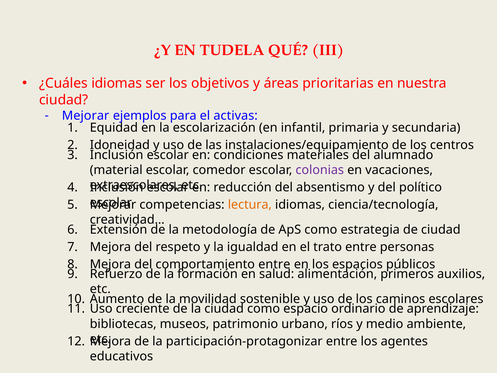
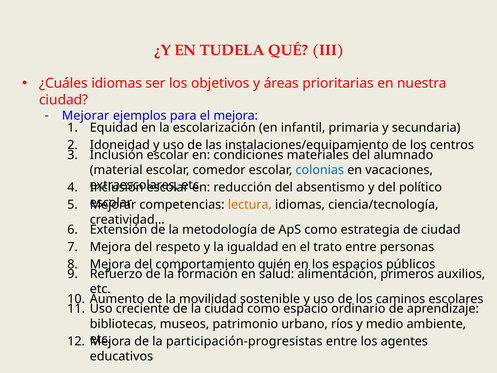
el activas: activas -> mejora
colonias colour: purple -> blue
comportamiento entre: entre -> quién
participación-protagonizar: participación-protagonizar -> participación-progresistas
